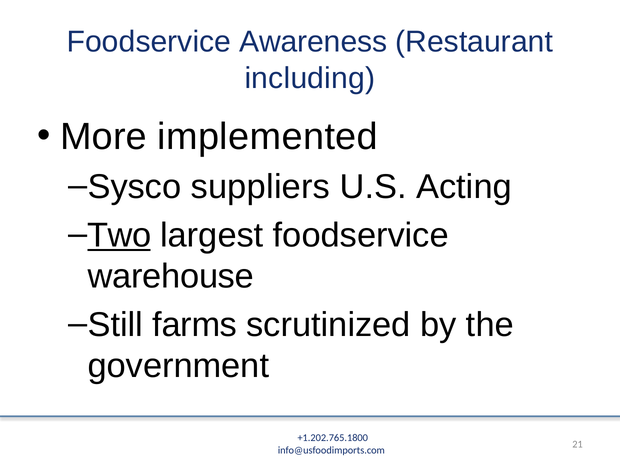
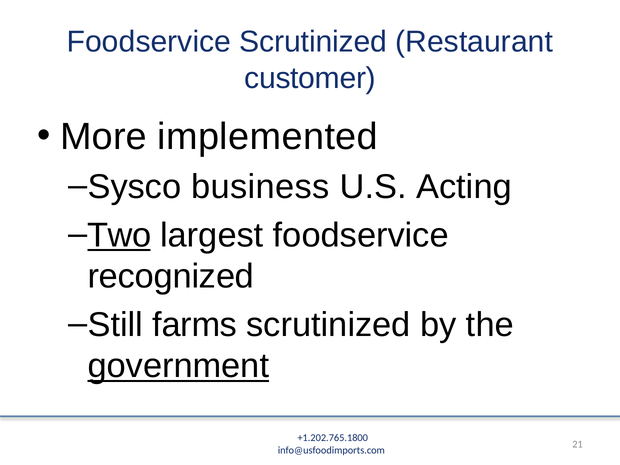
Foodservice Awareness: Awareness -> Scrutinized
including: including -> customer
suppliers: suppliers -> business
warehouse: warehouse -> recognized
government underline: none -> present
